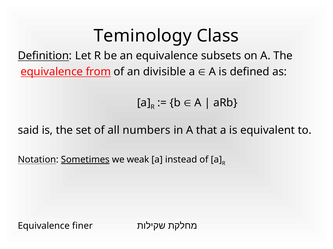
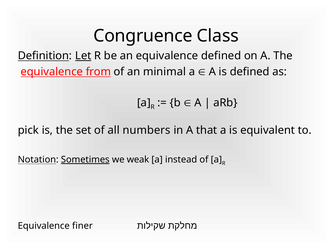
Teminology: Teminology -> Congruence
Let underline: none -> present
equivalence subsets: subsets -> defined
divisible: divisible -> minimal
said: said -> pick
